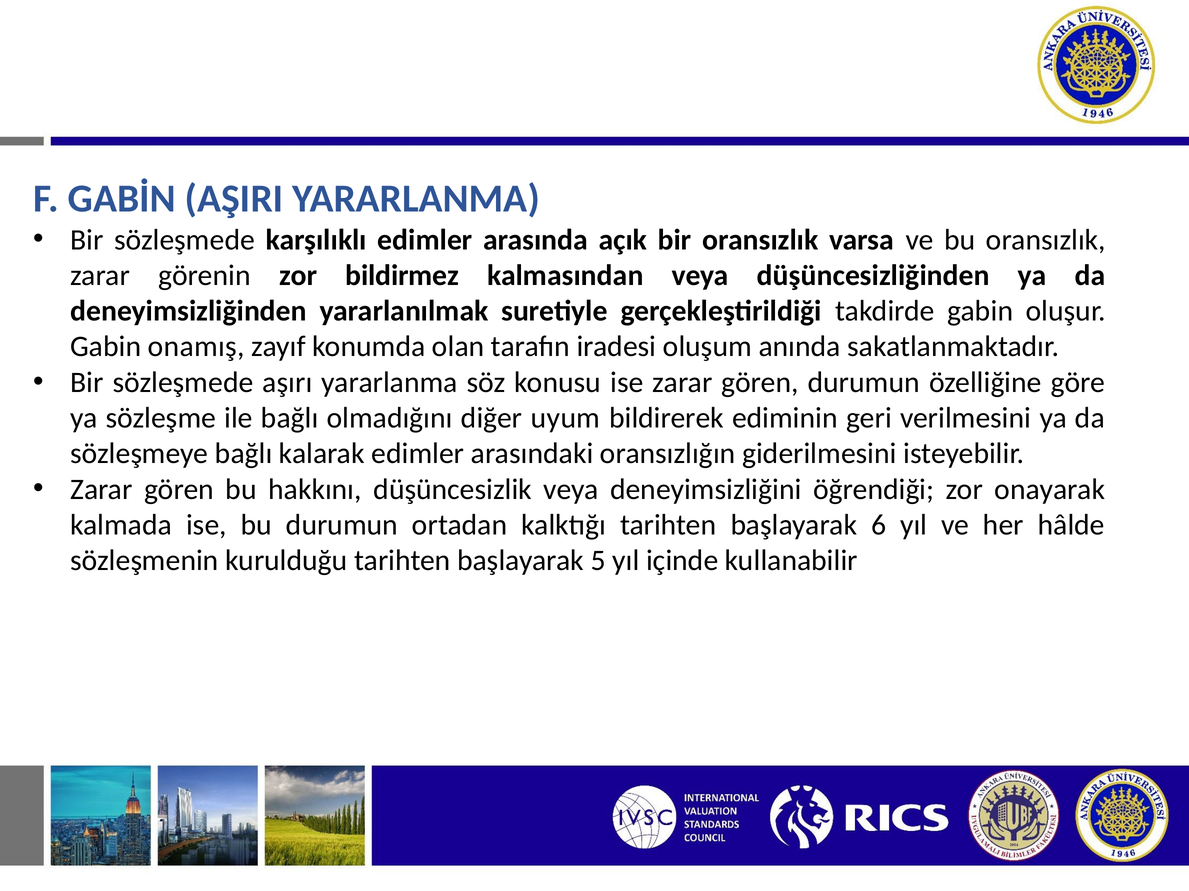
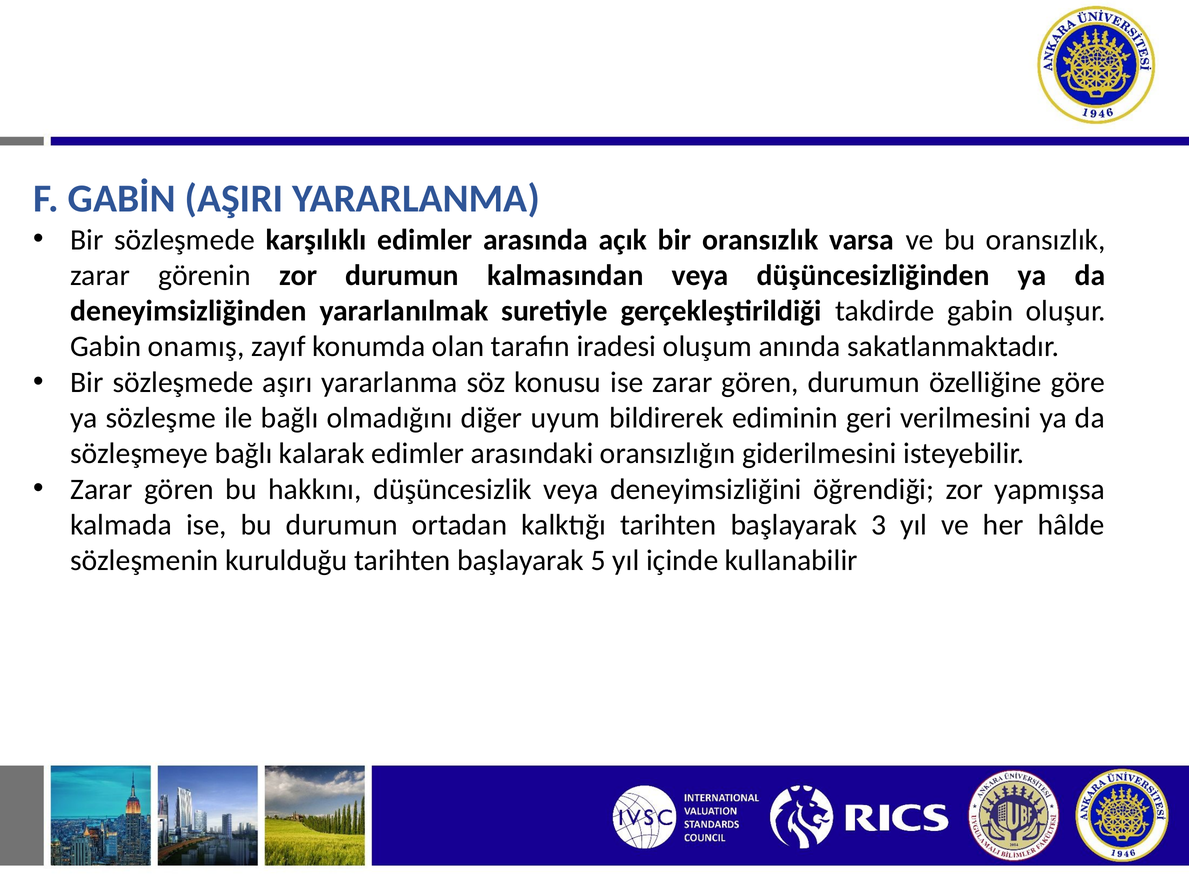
zor bildirmez: bildirmez -> durumun
onayarak: onayarak -> yapmışsa
6: 6 -> 3
